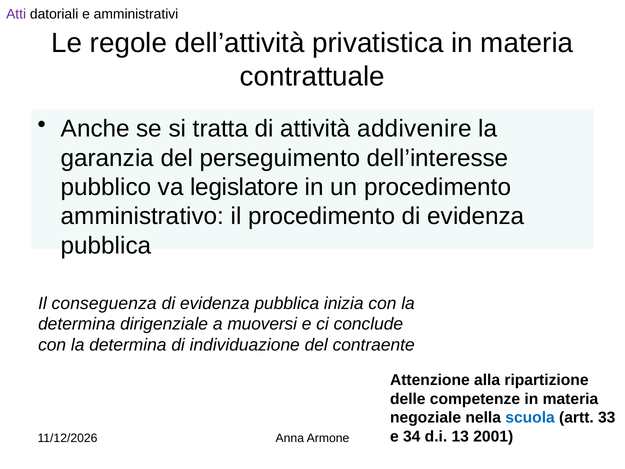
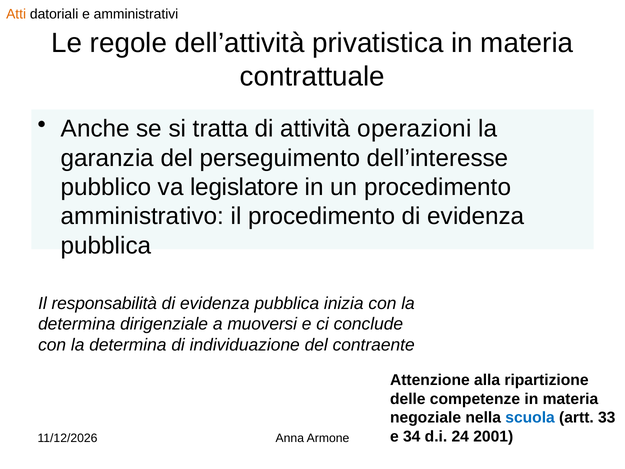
Atti colour: purple -> orange
addivenire: addivenire -> operazioni
conseguenza: conseguenza -> responsabilità
13: 13 -> 24
